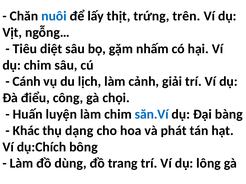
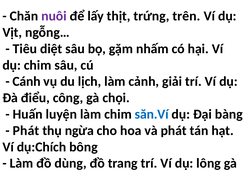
nuôi colour: blue -> purple
Khác at (26, 131): Khác -> Phát
dạng: dạng -> ngừa
